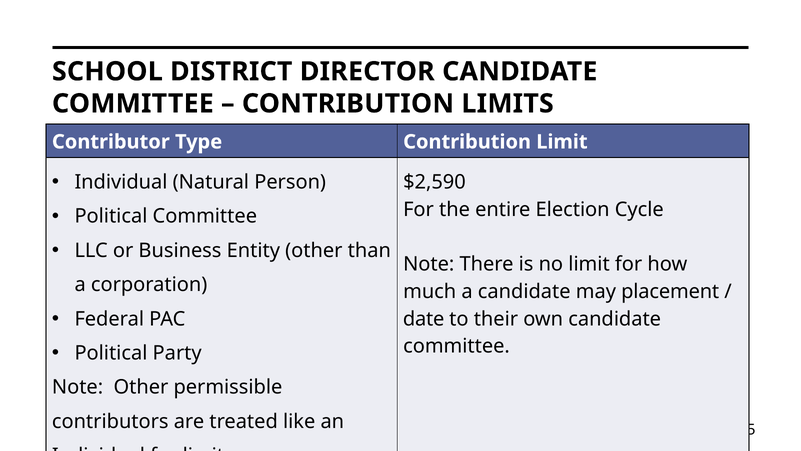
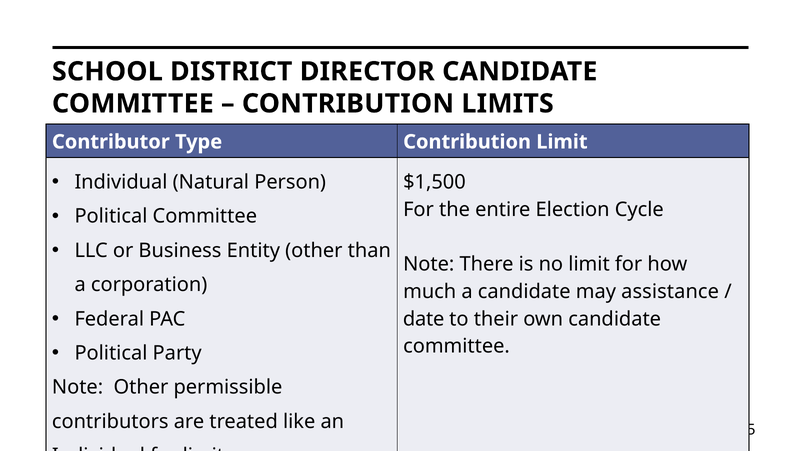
$2,590: $2,590 -> $1,500
placement: placement -> assistance
